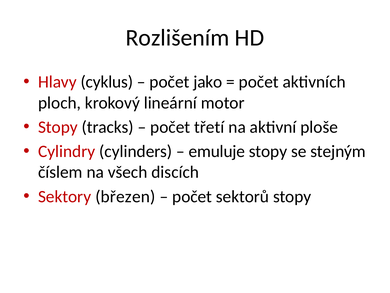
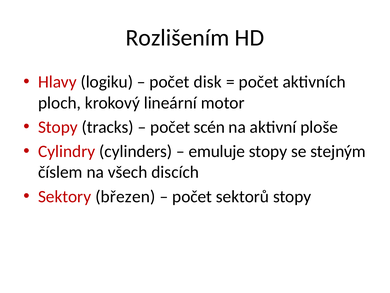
cyklus: cyklus -> logiku
jako: jako -> disk
třetí: třetí -> scén
